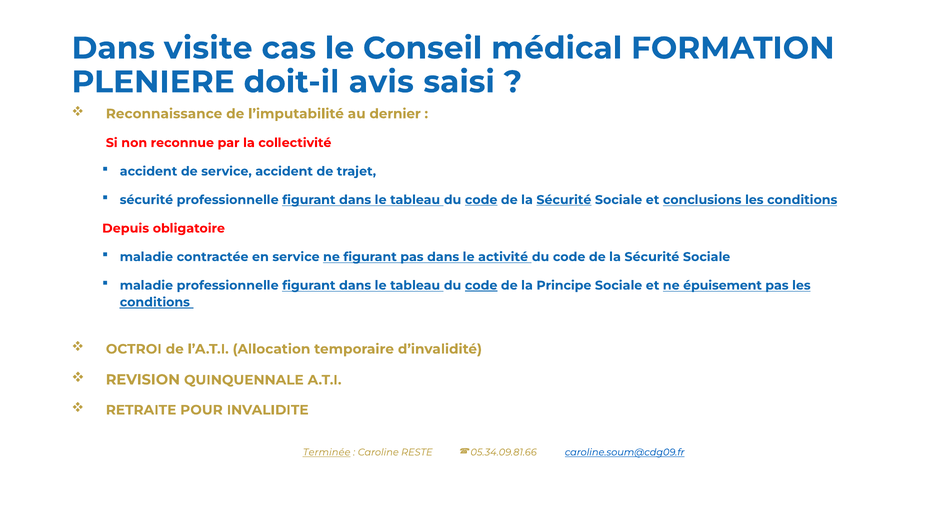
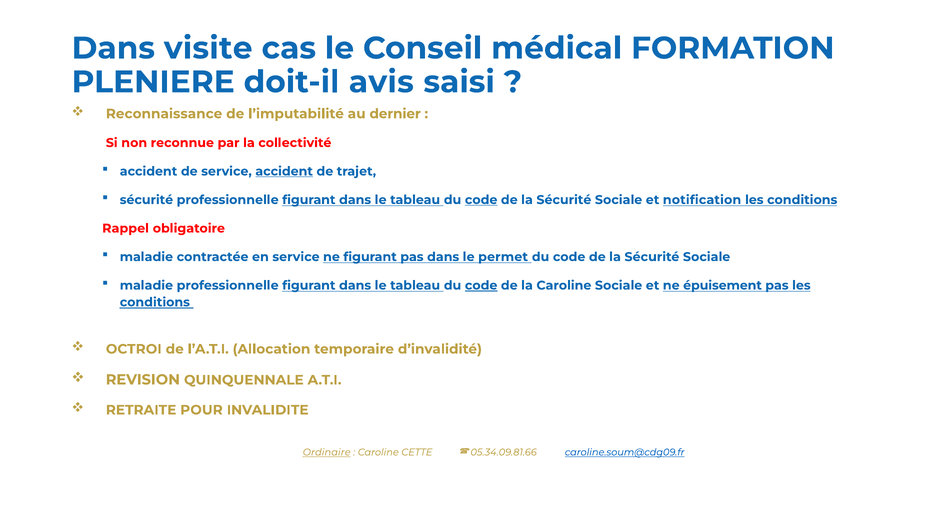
accident at (284, 171) underline: none -> present
Sécurité at (564, 200) underline: present -> none
conclusions: conclusions -> notification
Depuis: Depuis -> Rappel
activité: activité -> permet
la Principe: Principe -> Caroline
Terminée: Terminée -> Ordinaire
RESTE: RESTE -> CETTE
